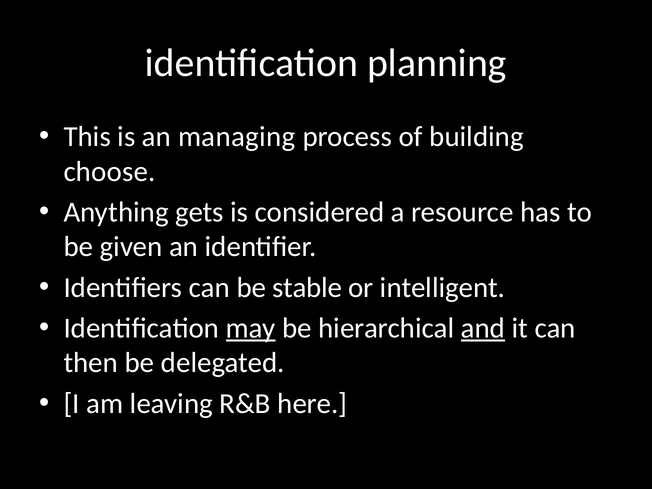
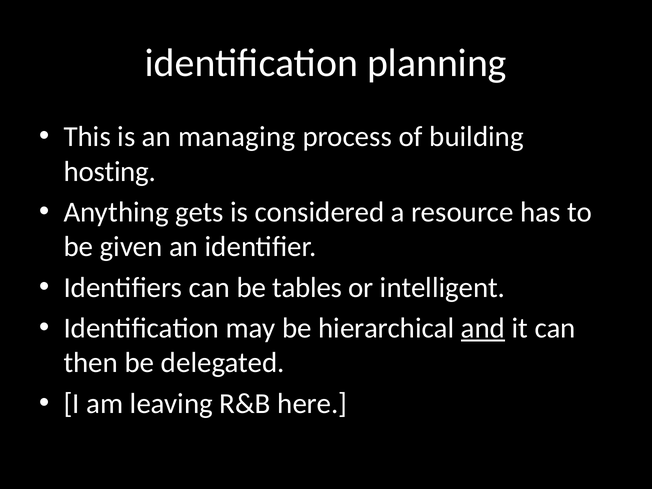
choose: choose -> hosting
stable: stable -> tables
may underline: present -> none
